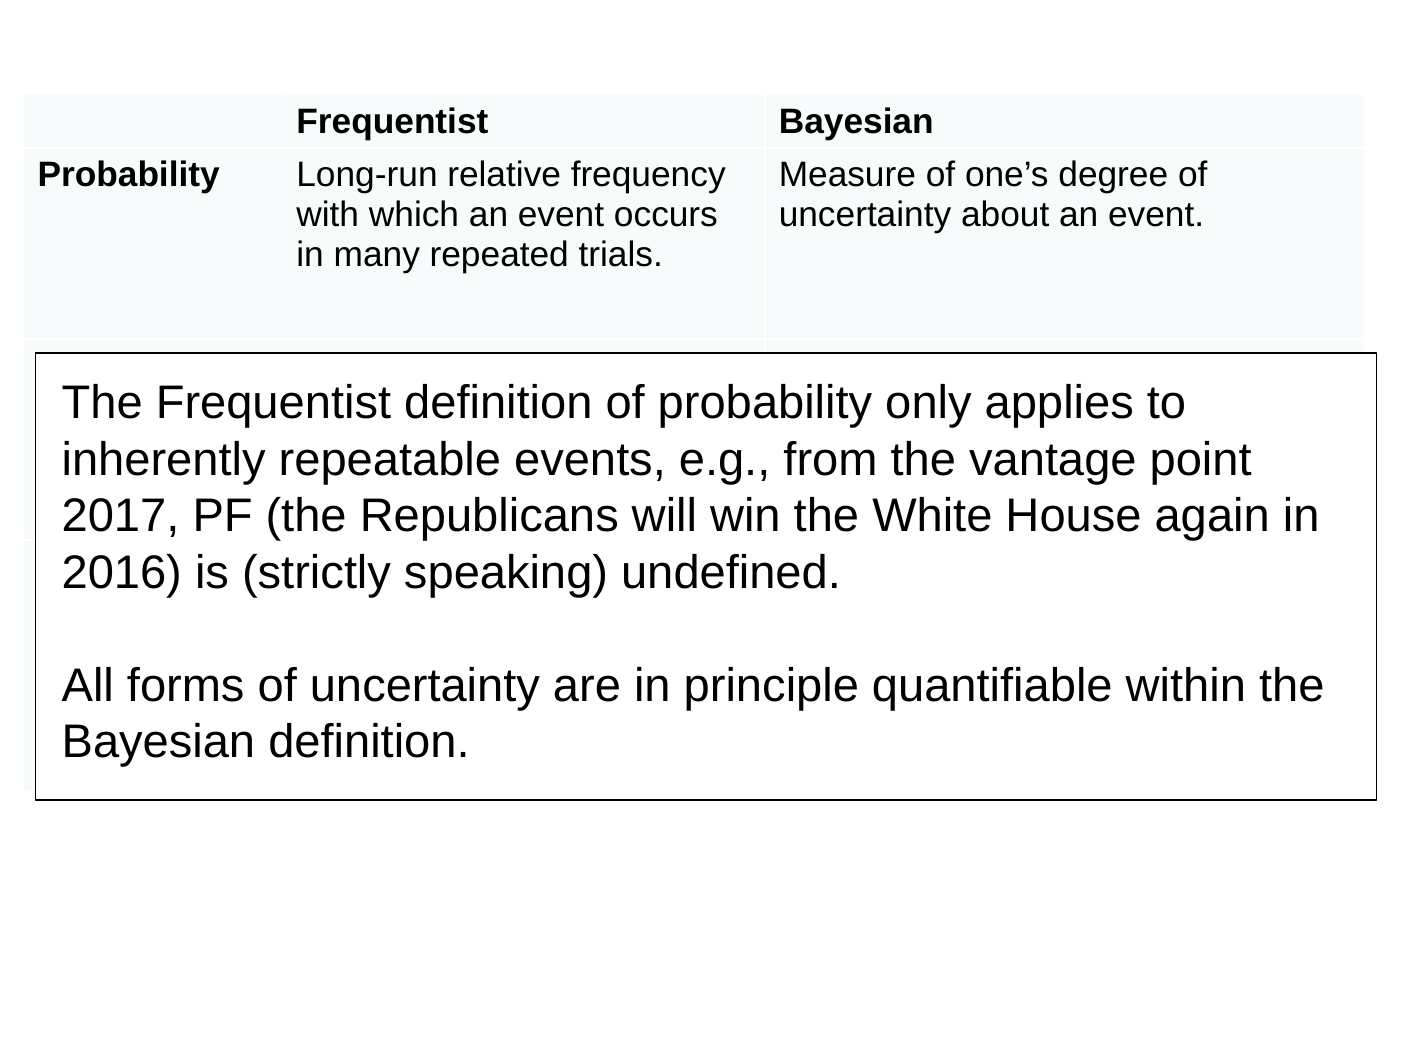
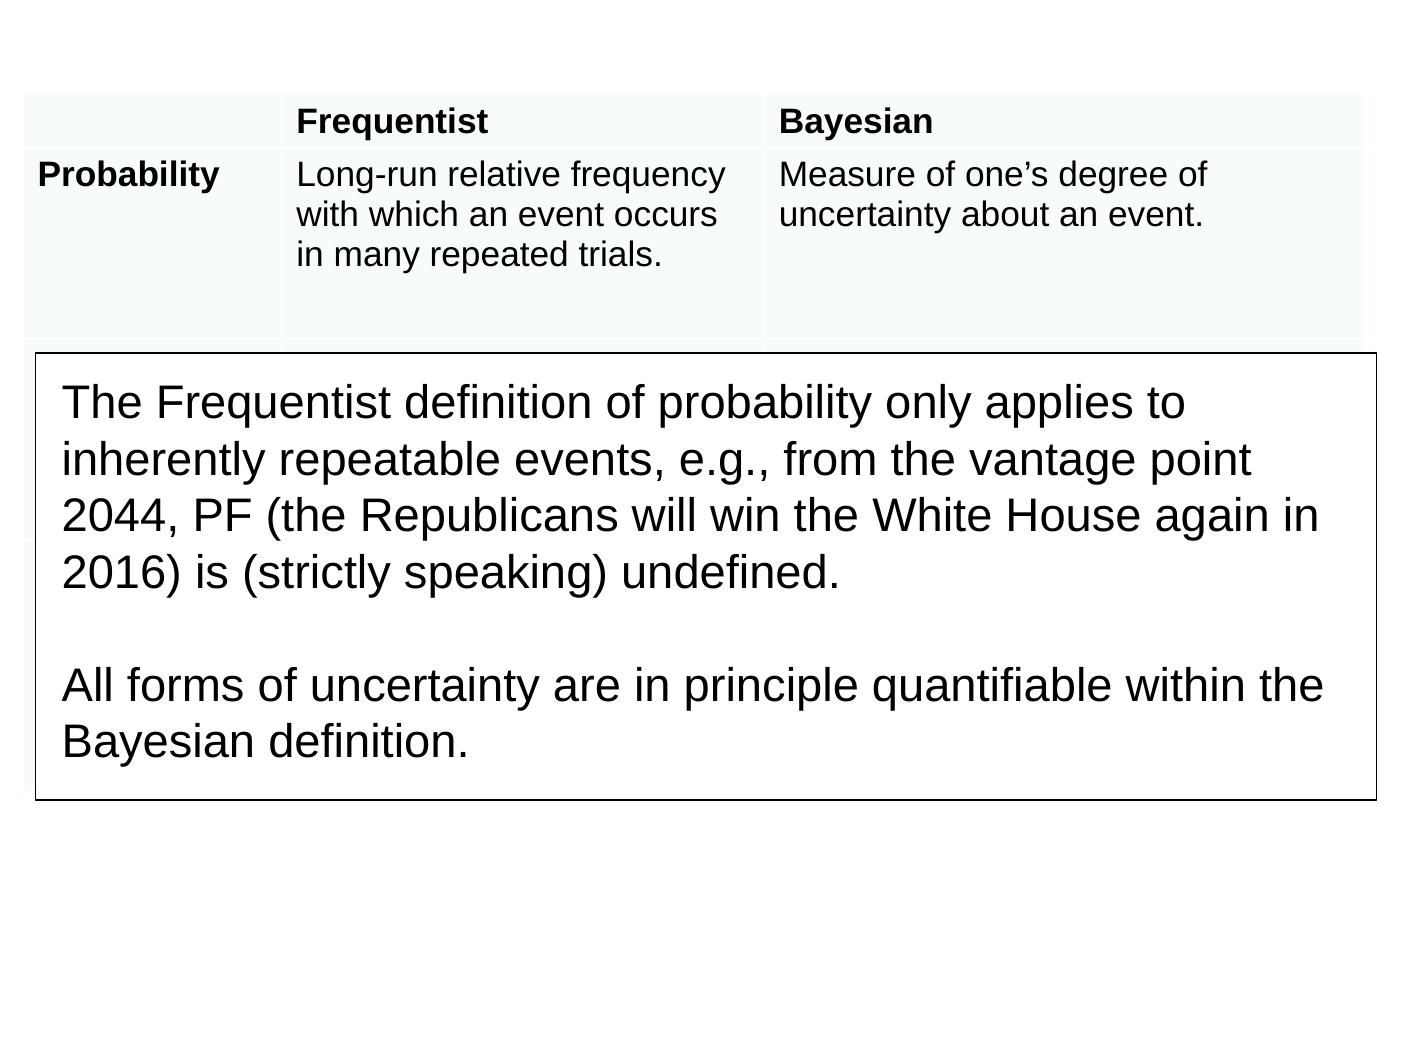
2017: 2017 -> 2044
